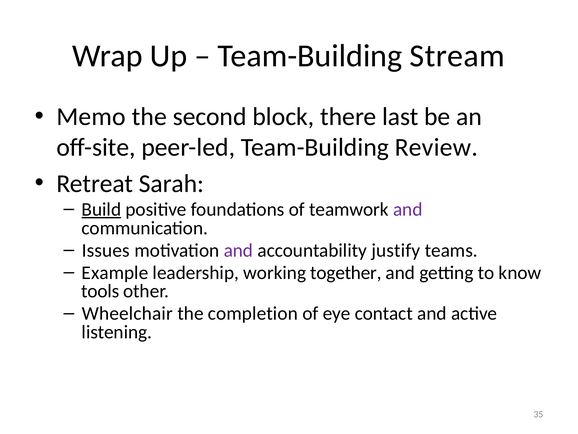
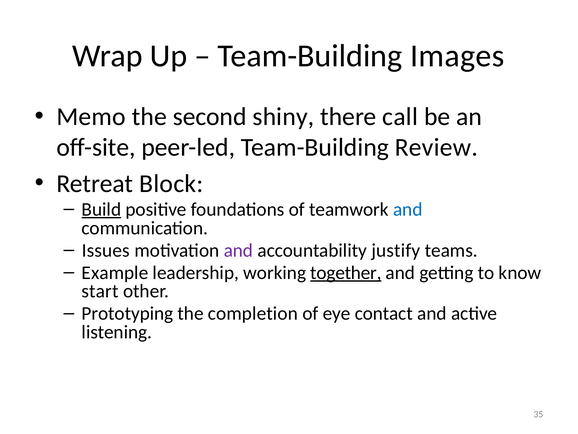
Stream: Stream -> Images
block: block -> shiny
last: last -> call
Sarah: Sarah -> Block
and at (408, 209) colour: purple -> blue
together underline: none -> present
tools: tools -> start
Wheelchair: Wheelchair -> Prototyping
